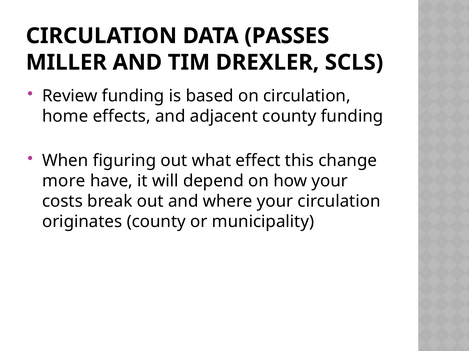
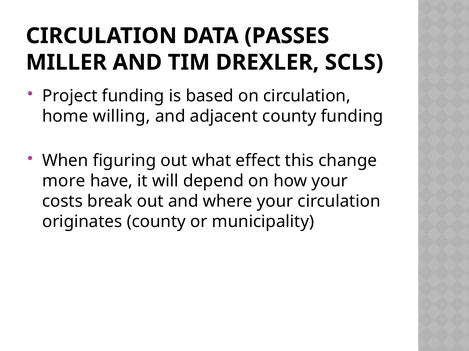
Review: Review -> Project
effects: effects -> willing
